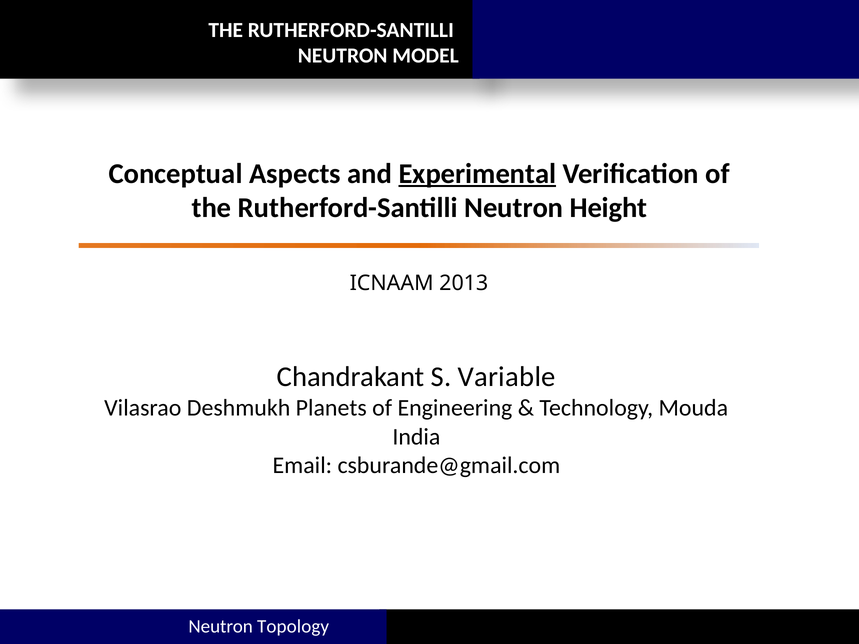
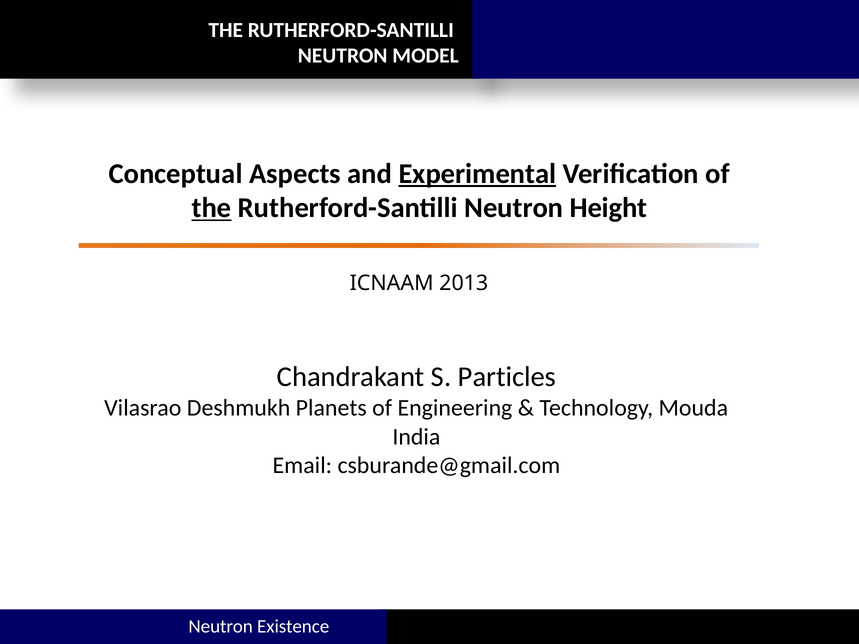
the at (212, 208) underline: none -> present
Variable: Variable -> Particles
Topology: Topology -> Existence
